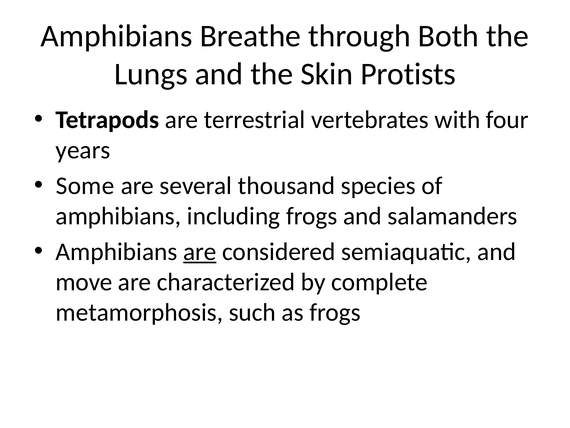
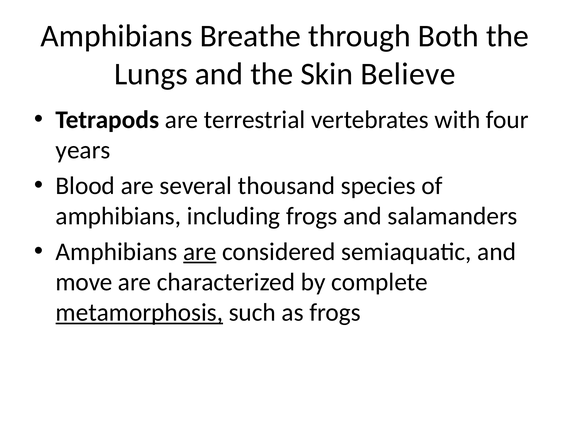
Protists: Protists -> Believe
Some: Some -> Blood
metamorphosis underline: none -> present
